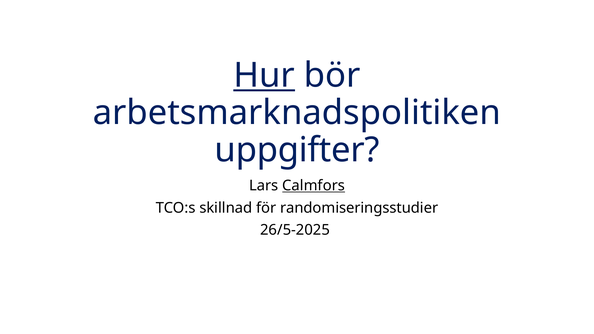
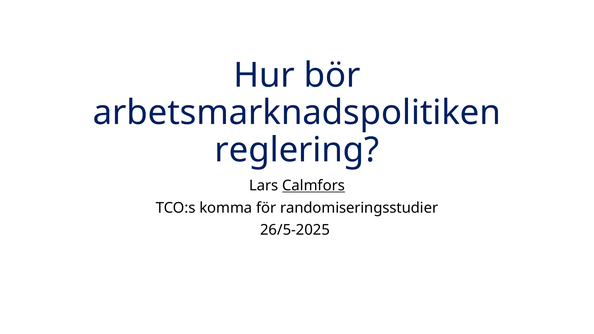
Hur underline: present -> none
uppgifter: uppgifter -> reglering
skillnad: skillnad -> komma
